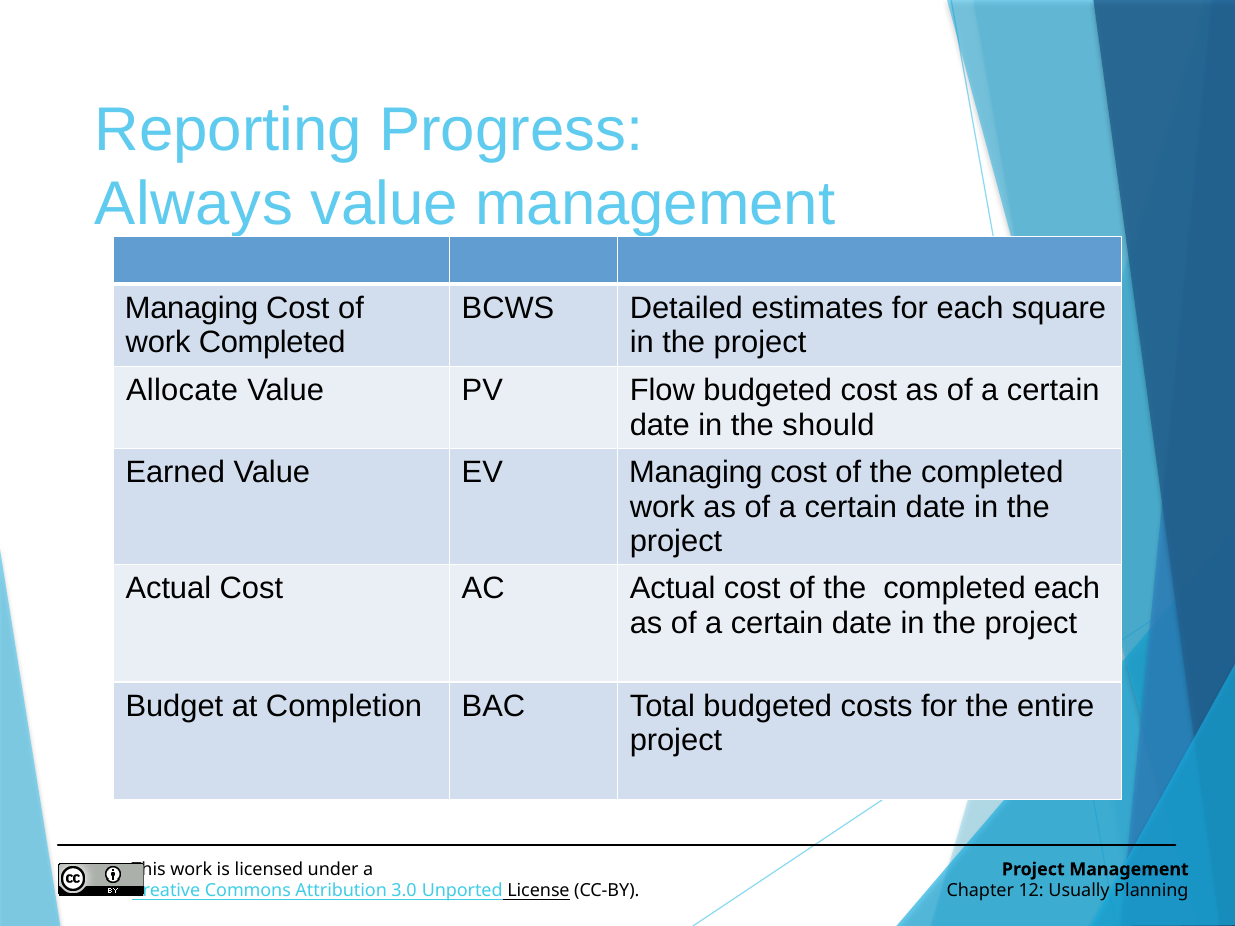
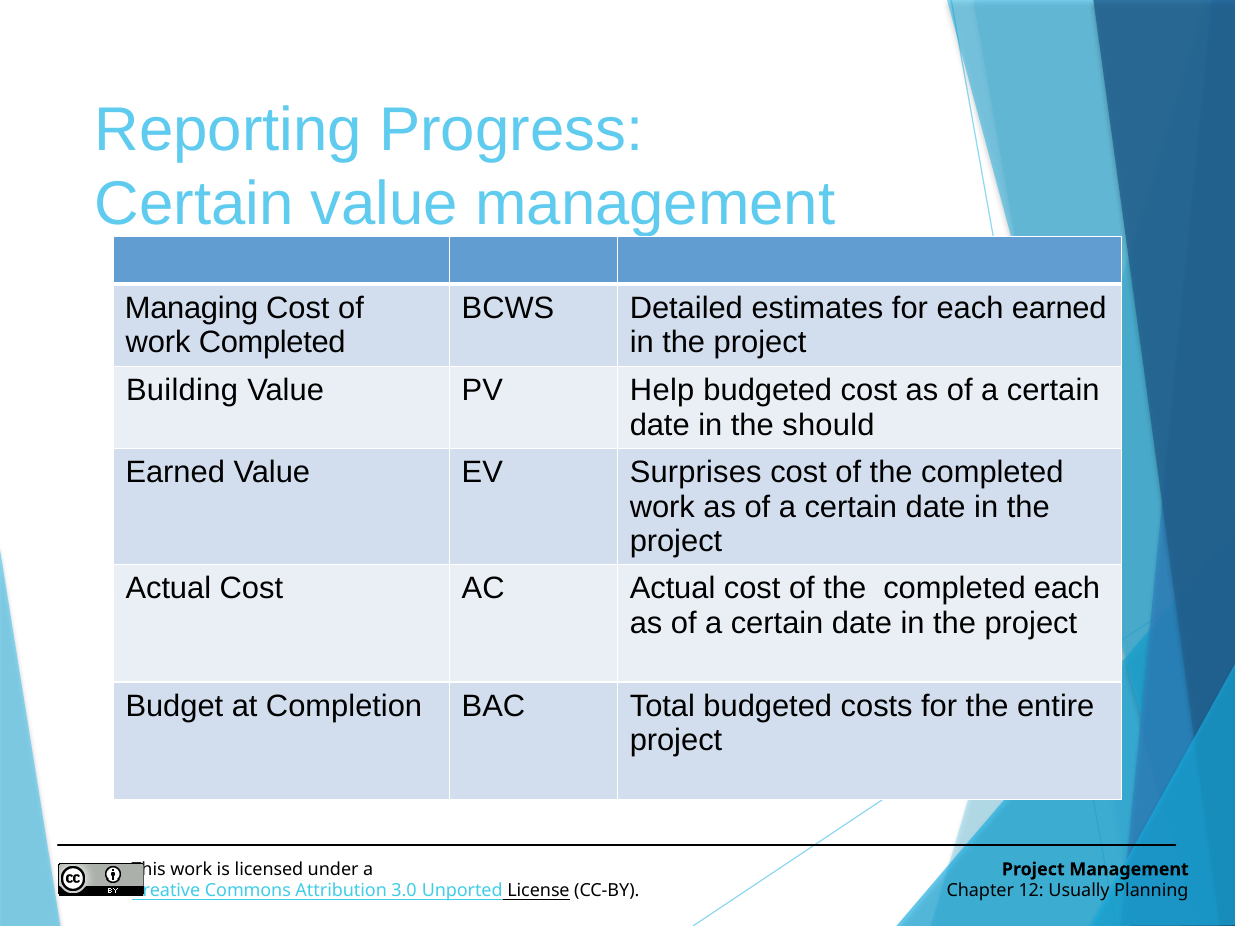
Always at (194, 204): Always -> Certain
each square: square -> earned
Allocate: Allocate -> Building
Flow: Flow -> Help
EV Managing: Managing -> Surprises
